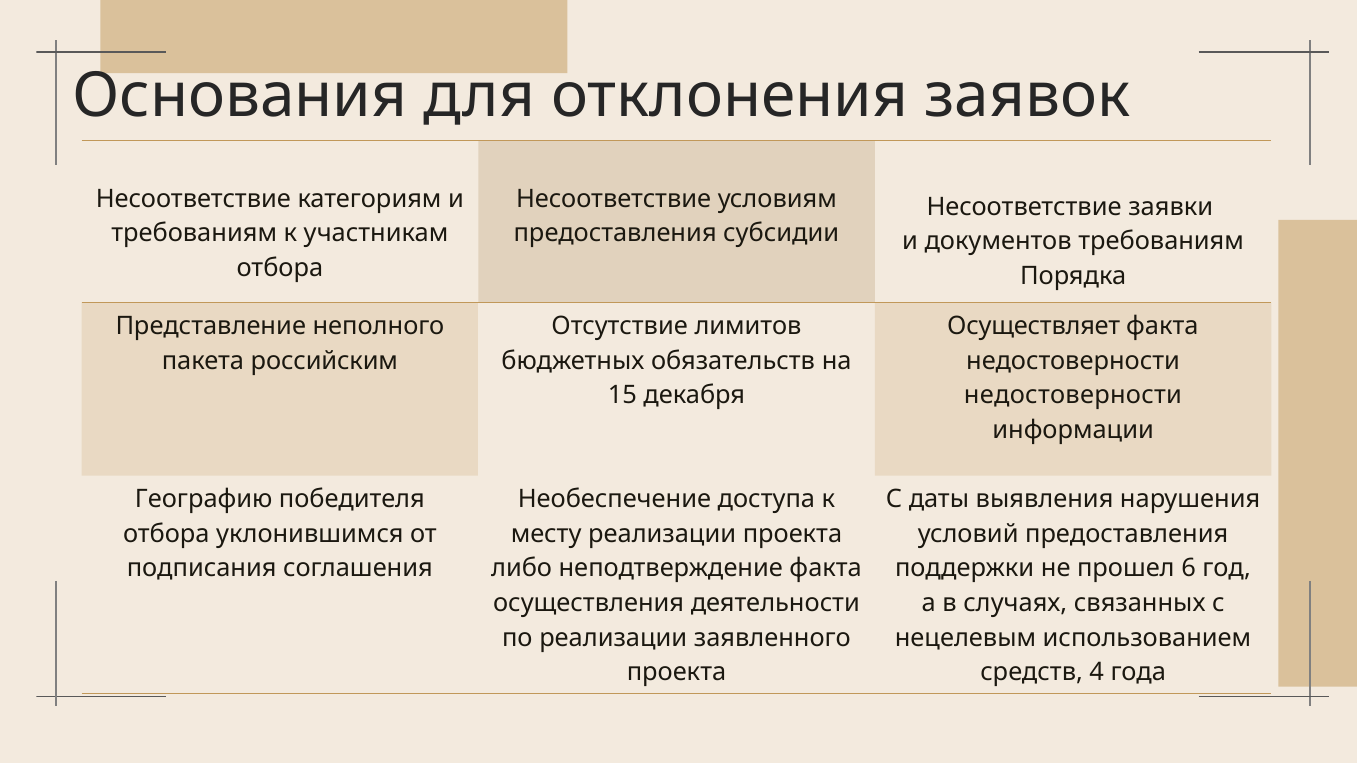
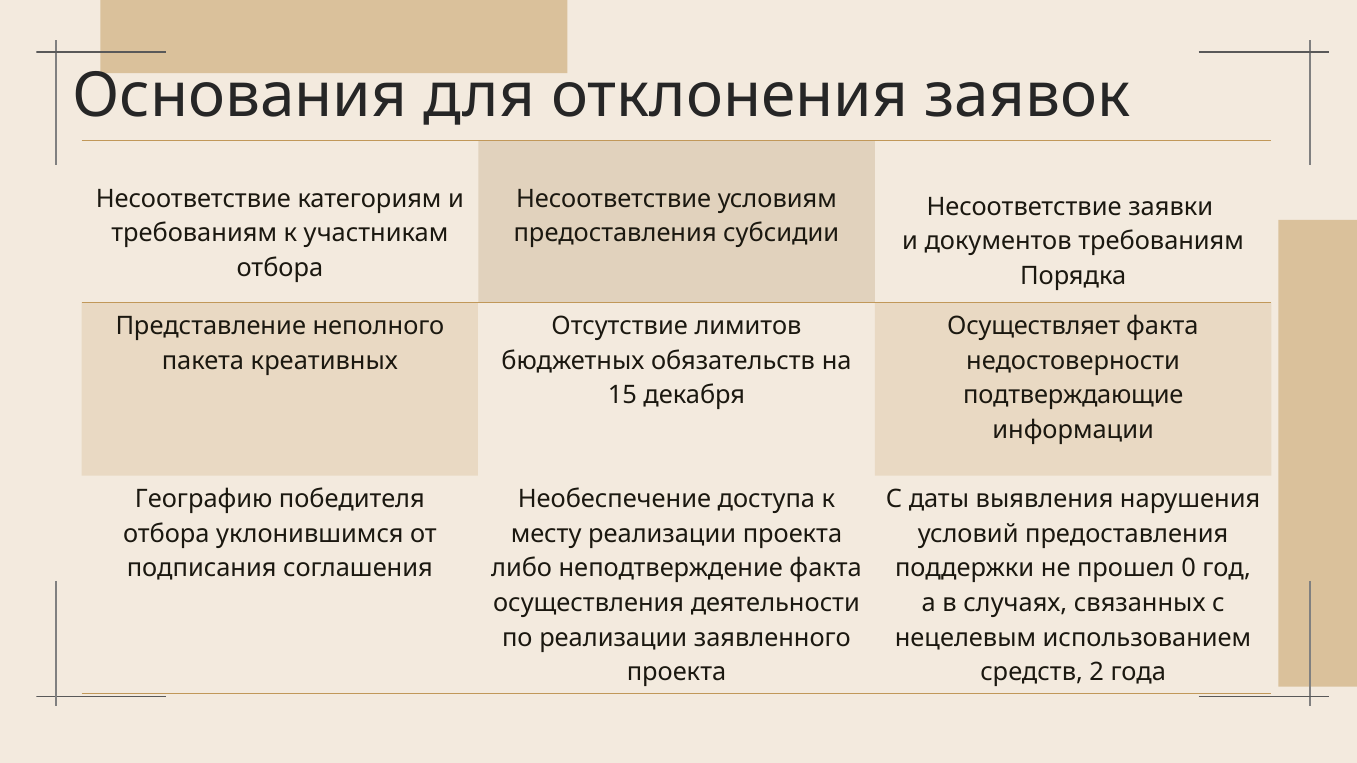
российским: российским -> креативных
недостоверности at (1073, 395): недостоверности -> подтверждающие
6: 6 -> 0
4: 4 -> 2
